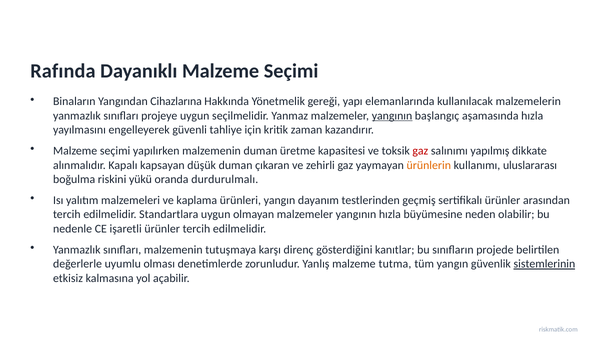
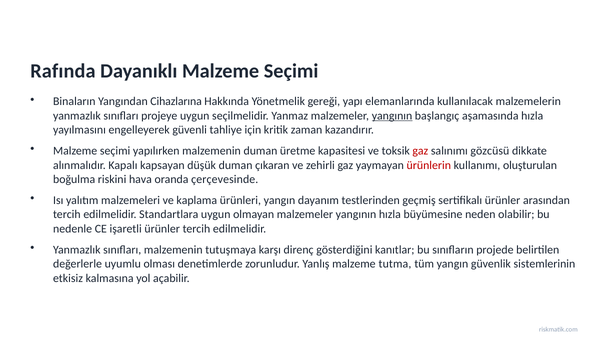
yapılmış: yapılmış -> gözcüsü
ürünlerin colour: orange -> red
uluslararası: uluslararası -> oluşturulan
yükü: yükü -> hava
durdurulmalı: durdurulmalı -> çerçevesinde
sistemlerinin underline: present -> none
